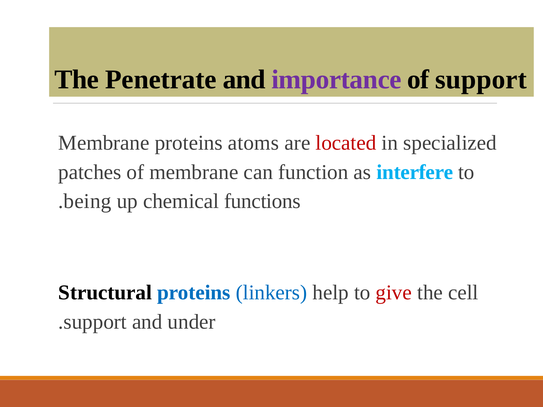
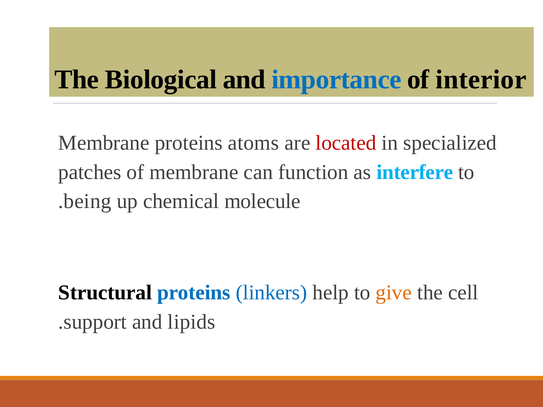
Penetrate: Penetrate -> Biological
importance colour: purple -> blue
of support: support -> interior
functions: functions -> molecule
give colour: red -> orange
under: under -> lipids
